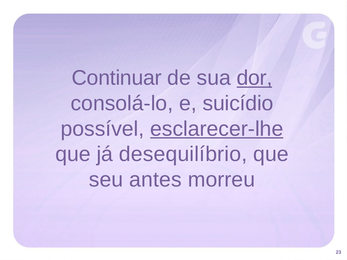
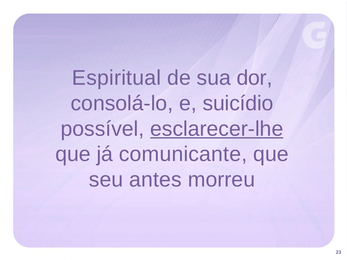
Continuar: Continuar -> Espiritual
dor underline: present -> none
desequilíbrio: desequilíbrio -> comunicante
